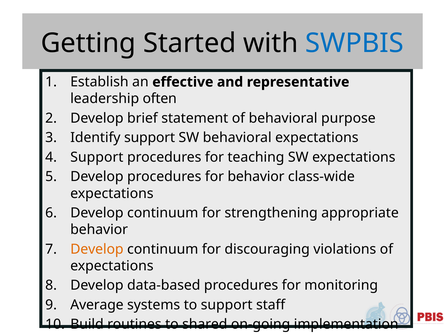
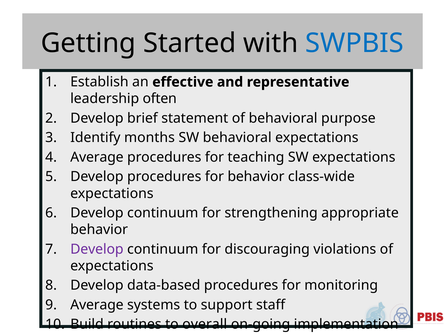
Identify support: support -> months
Support at (97, 157): Support -> Average
Develop at (97, 249) colour: orange -> purple
shared: shared -> overall
